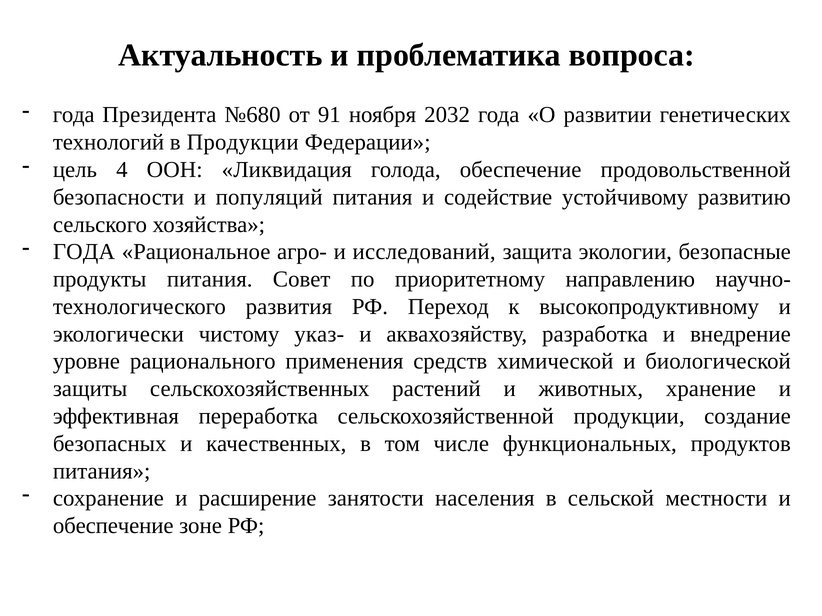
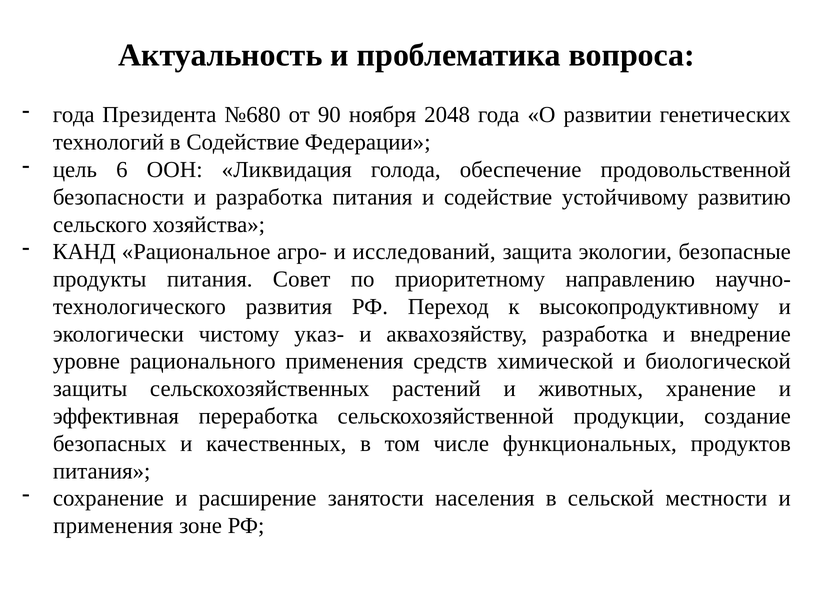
91: 91 -> 90
2032: 2032 -> 2048
в Продукции: Продукции -> Содействие
4: 4 -> 6
и популяций: популяций -> разработка
ГОДА at (84, 252): ГОДА -> КАНД
обеспечение at (113, 526): обеспечение -> применения
